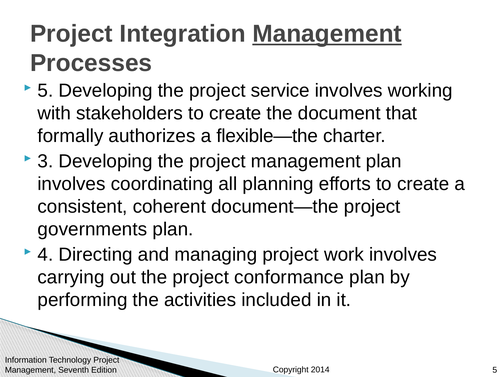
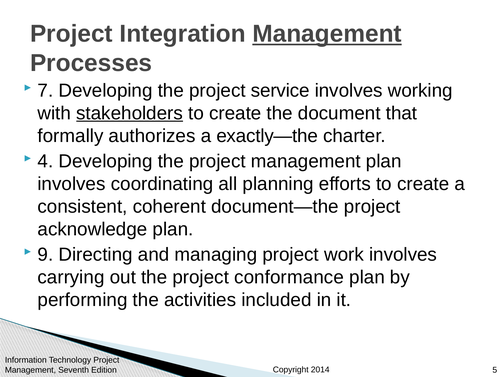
5 at (45, 90): 5 -> 7
stakeholders underline: none -> present
flexible—the: flexible—the -> exactly—the
3: 3 -> 4
governments: governments -> acknowledge
4: 4 -> 9
